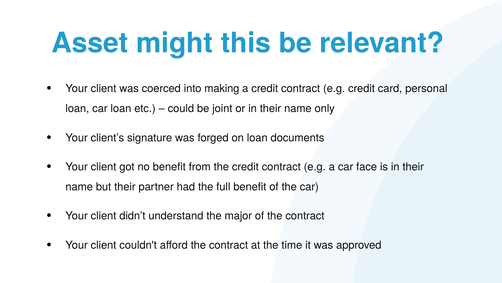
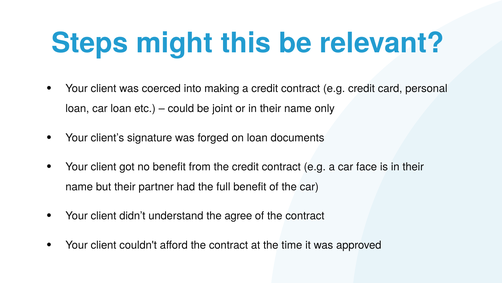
Asset: Asset -> Steps
major: major -> agree
